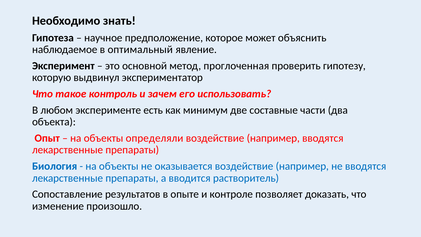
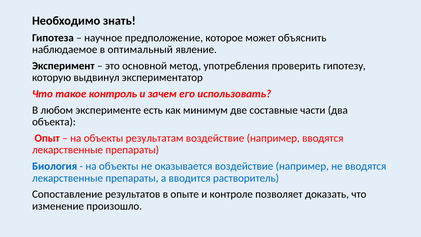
проглоченная: проглоченная -> употребления
определяли: определяли -> результатам
